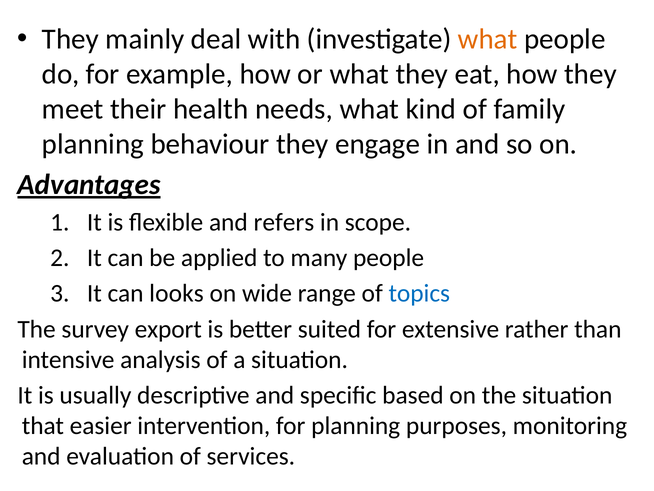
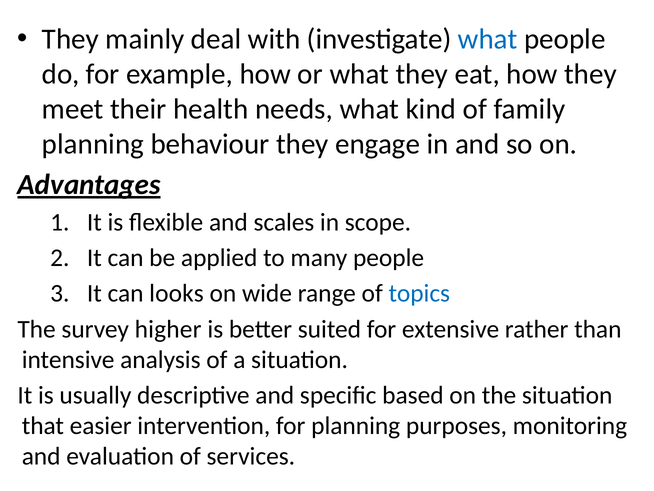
what at (488, 39) colour: orange -> blue
refers: refers -> scales
export: export -> higher
